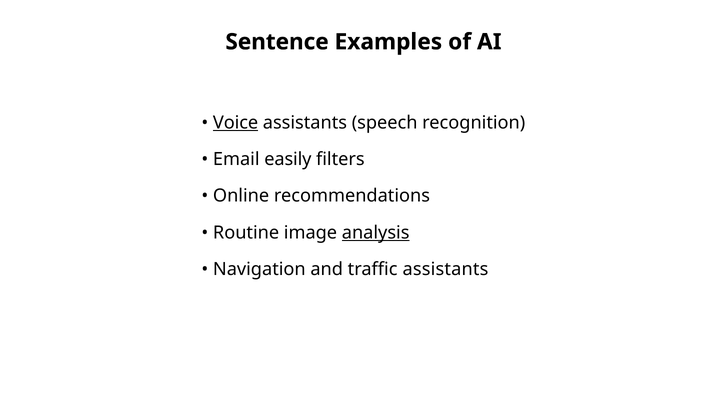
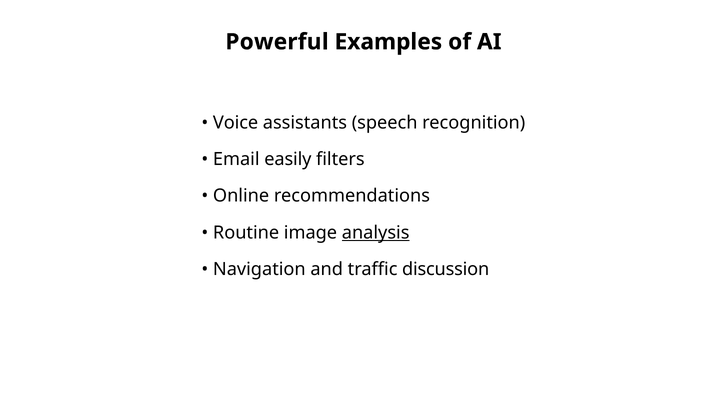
Sentence: Sentence -> Powerful
Voice underline: present -> none
traffic assistants: assistants -> discussion
